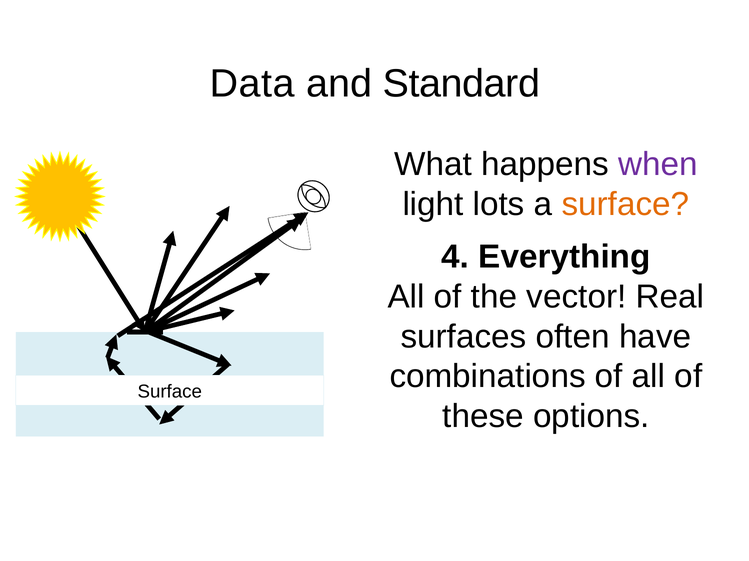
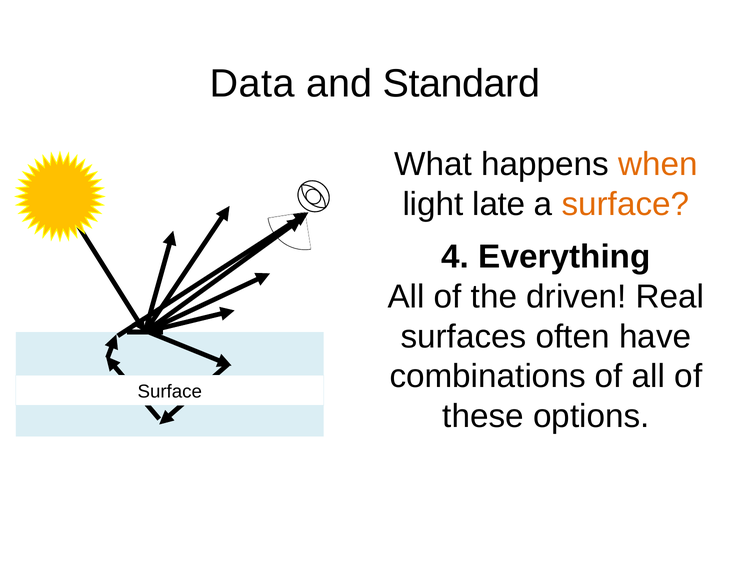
when colour: purple -> orange
lots: lots -> late
vector: vector -> driven
